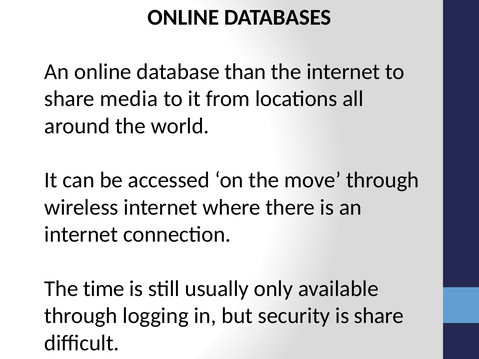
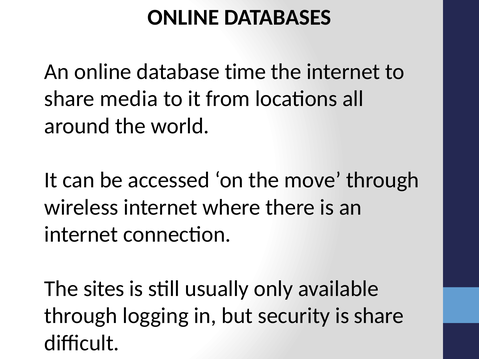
than: than -> time
time: time -> sites
